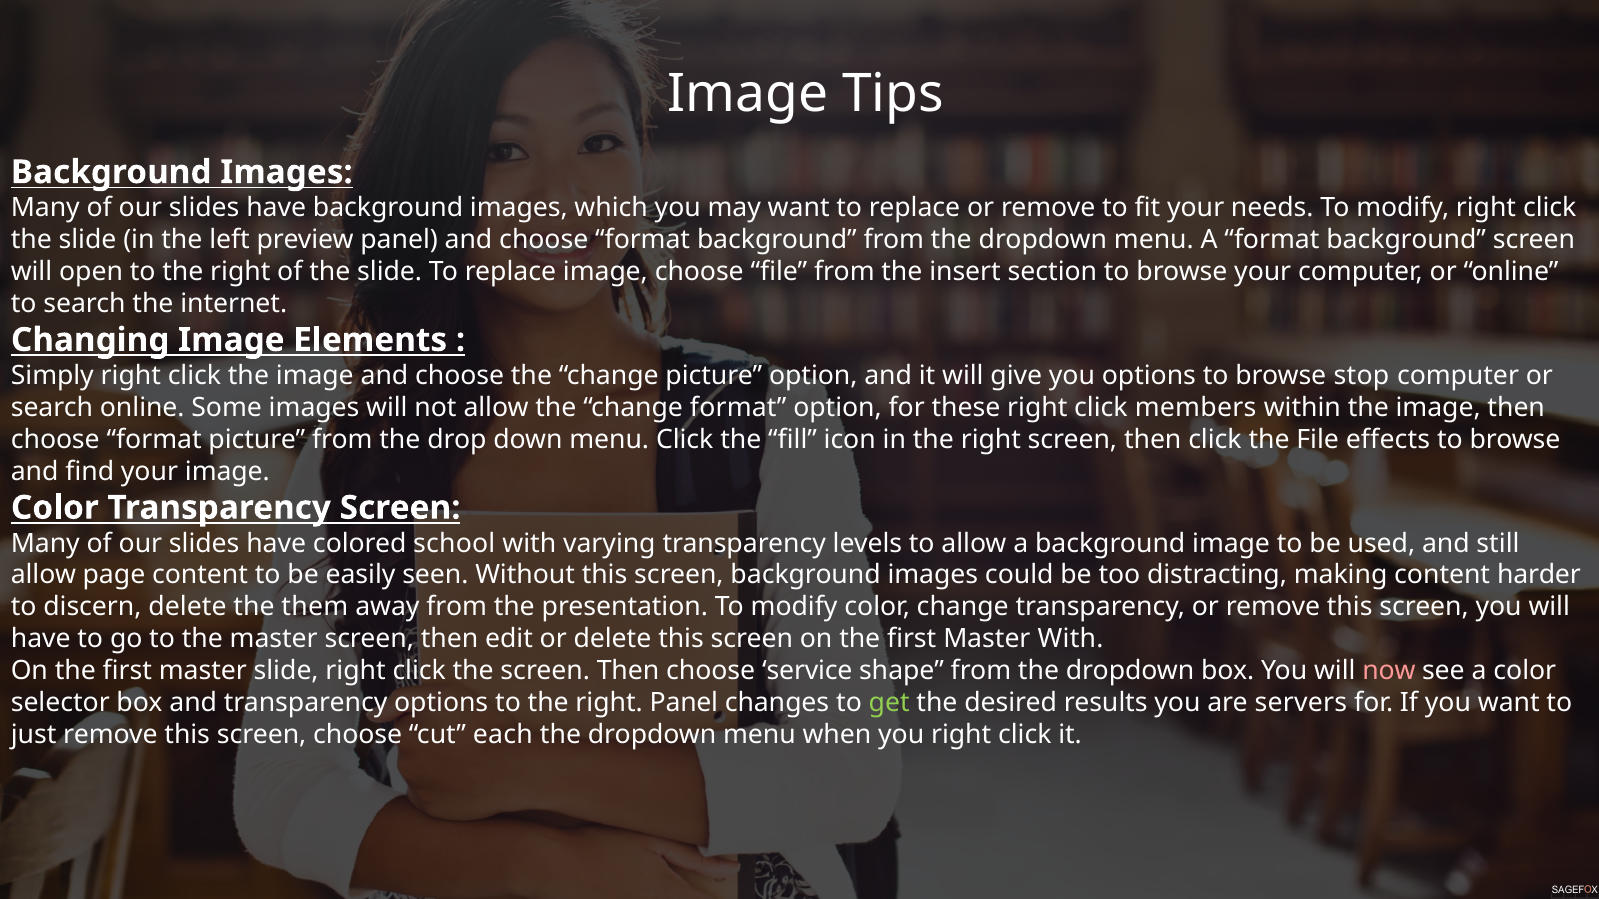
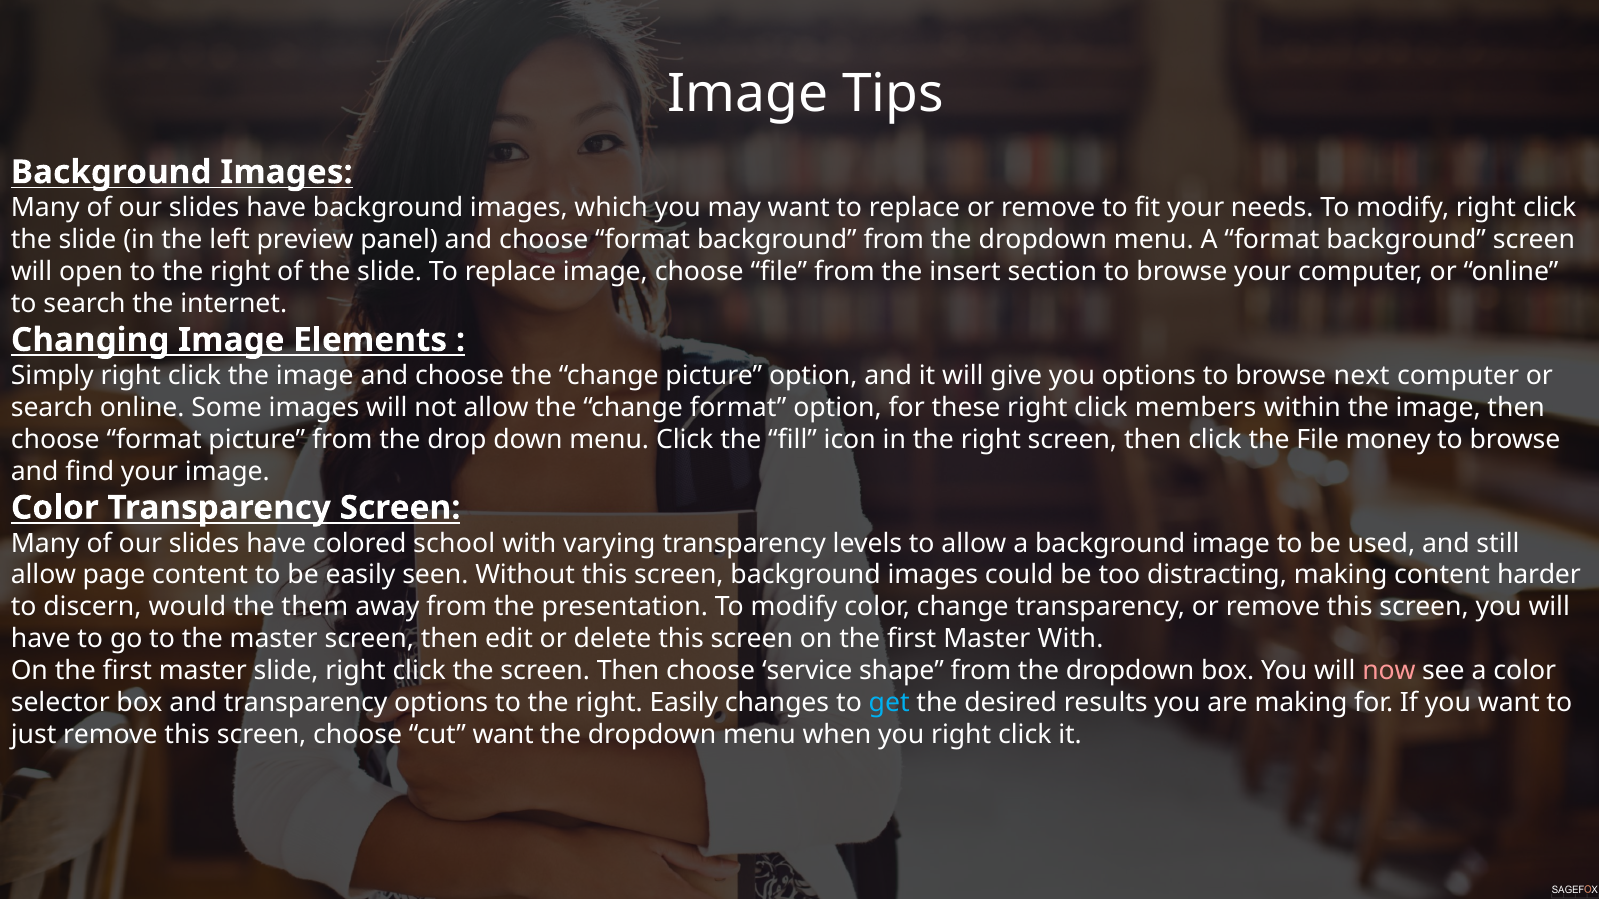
stop: stop -> next
effects: effects -> money
discern delete: delete -> would
right Panel: Panel -> Easily
get colour: light green -> light blue
are servers: servers -> making
cut each: each -> want
